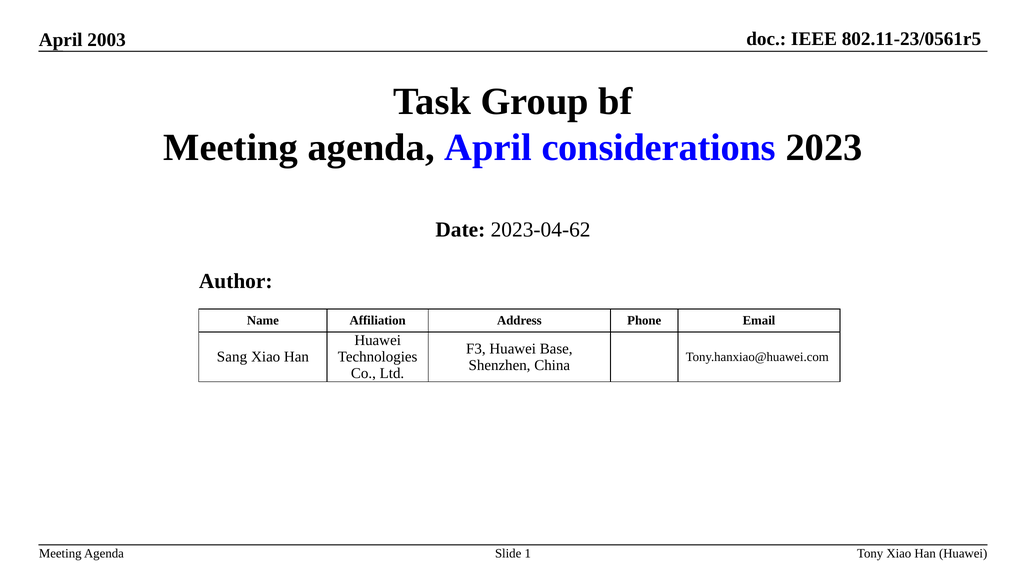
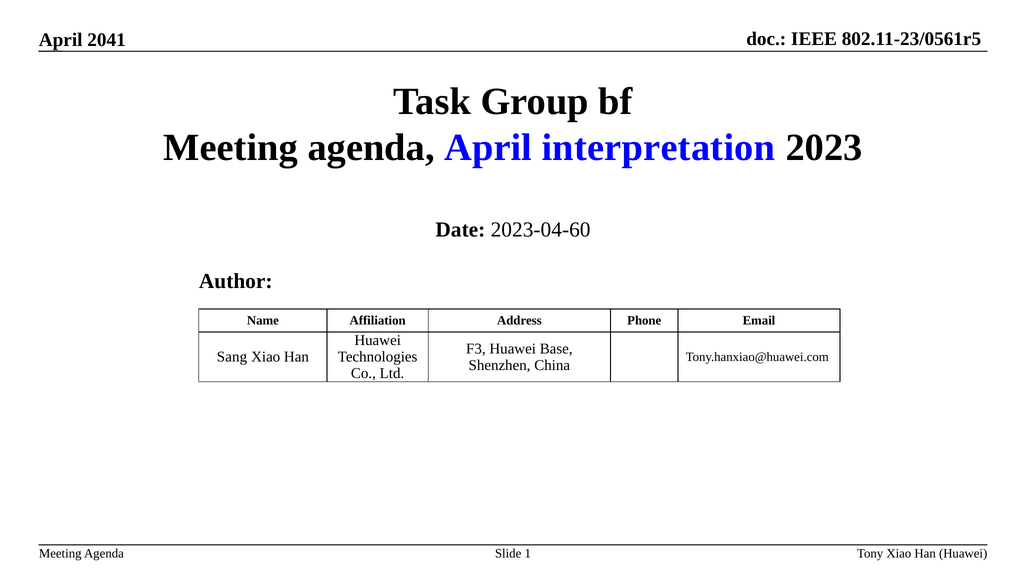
2003: 2003 -> 2041
considerations: considerations -> interpretation
2023-04-62: 2023-04-62 -> 2023-04-60
